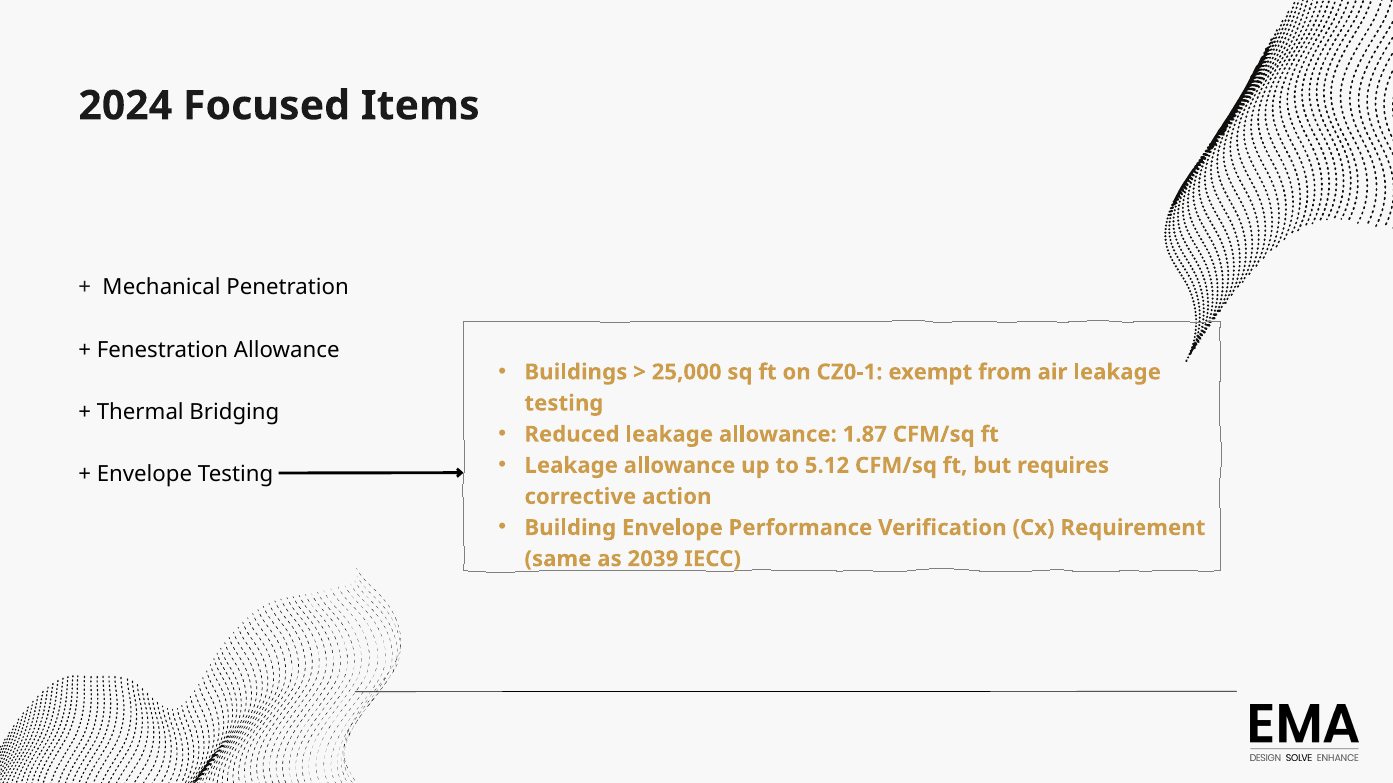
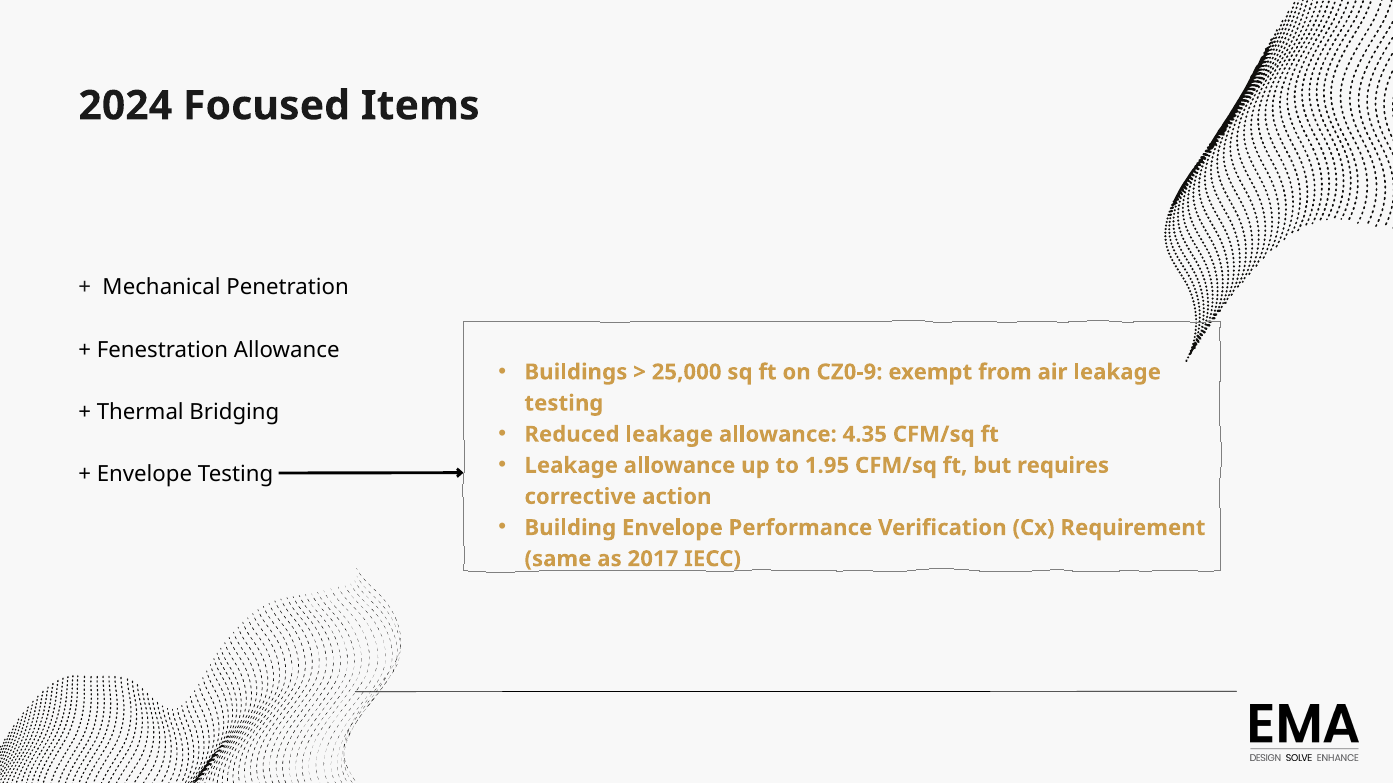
CZ0-1: CZ0-1 -> CZ0-9
1.87: 1.87 -> 4.35
5.12: 5.12 -> 1.95
2039: 2039 -> 2017
